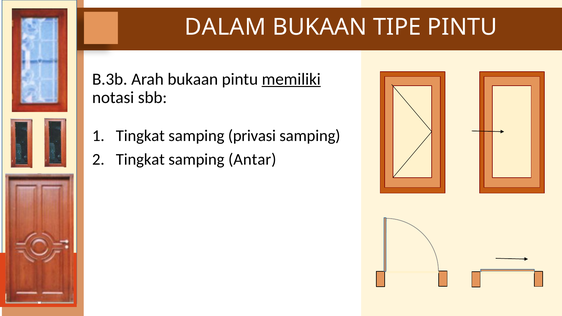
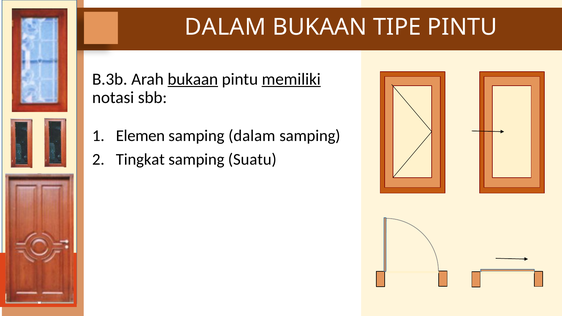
bukaan at (193, 79) underline: none -> present
Tingkat at (140, 136): Tingkat -> Elemen
samping privasi: privasi -> dalam
Antar: Antar -> Suatu
